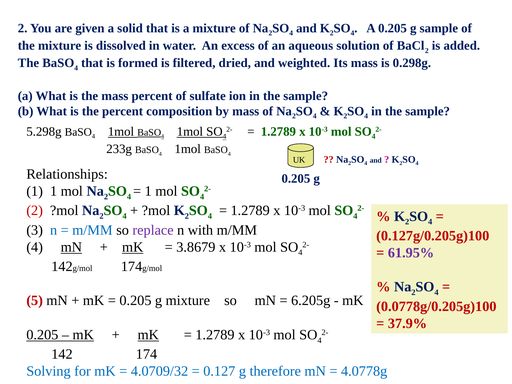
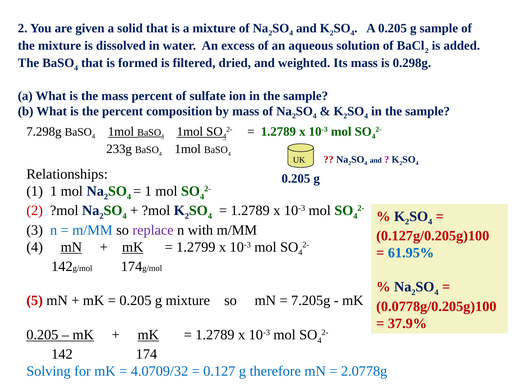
5.298g: 5.298g -> 7.298g
3.8679: 3.8679 -> 1.2799
61.95% colour: purple -> blue
6.205g: 6.205g -> 7.205g
4.0778g: 4.0778g -> 2.0778g
